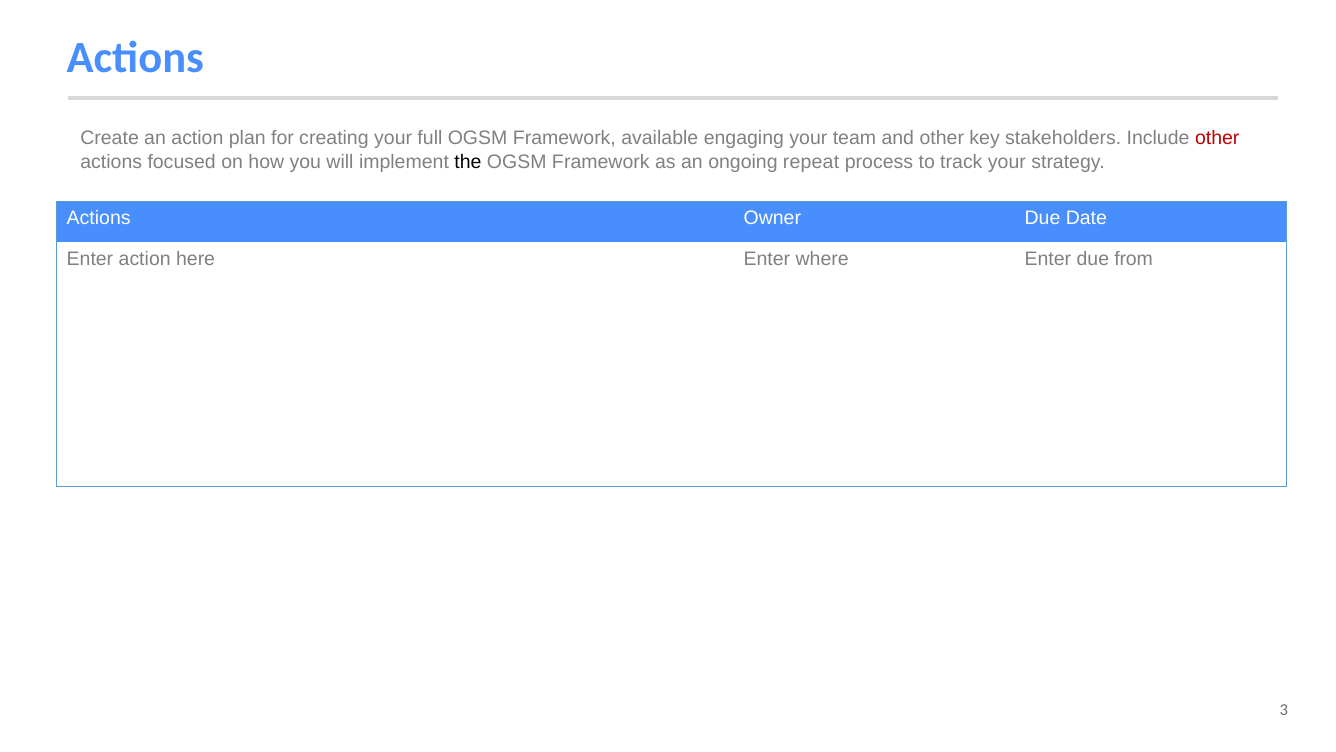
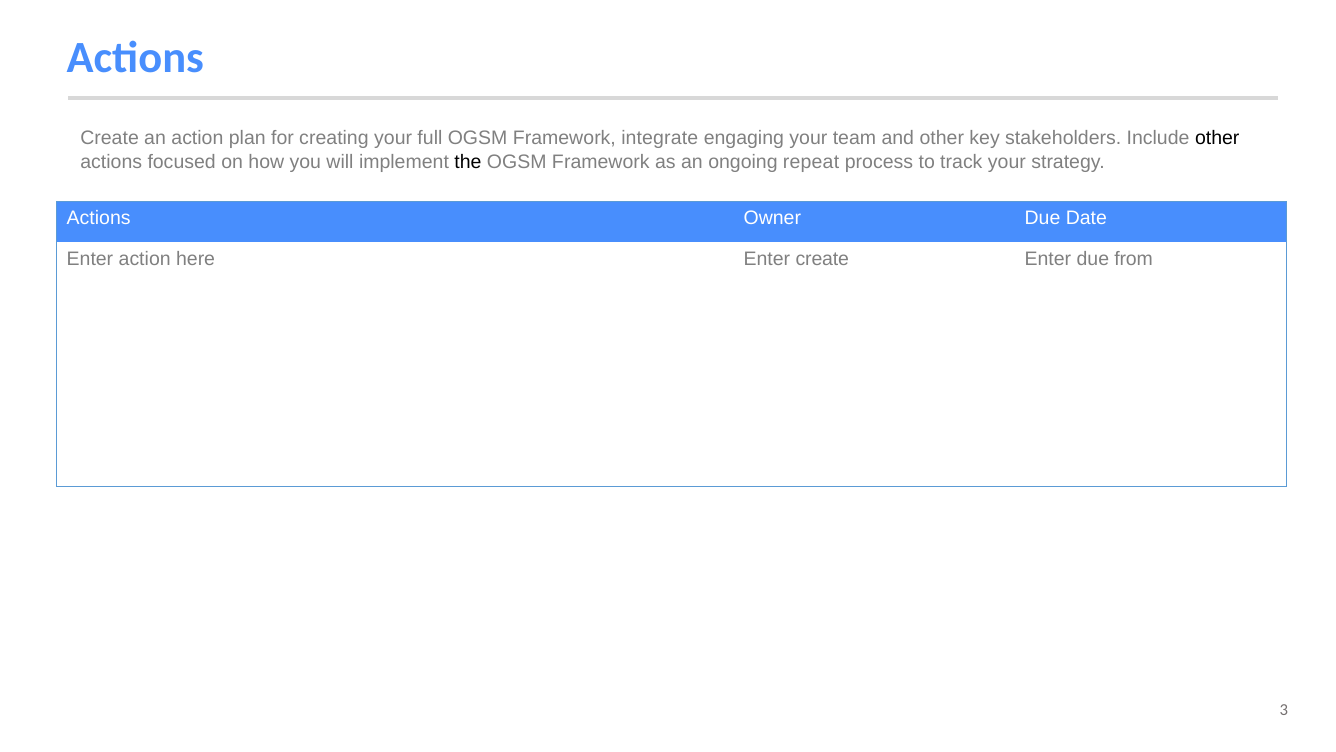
available: available -> integrate
other at (1217, 138) colour: red -> black
Enter where: where -> create
